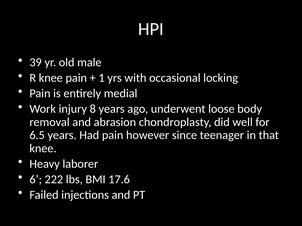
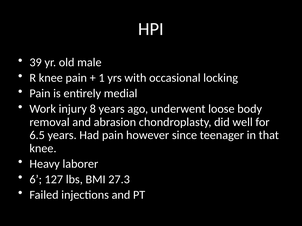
222: 222 -> 127
17.6: 17.6 -> 27.3
